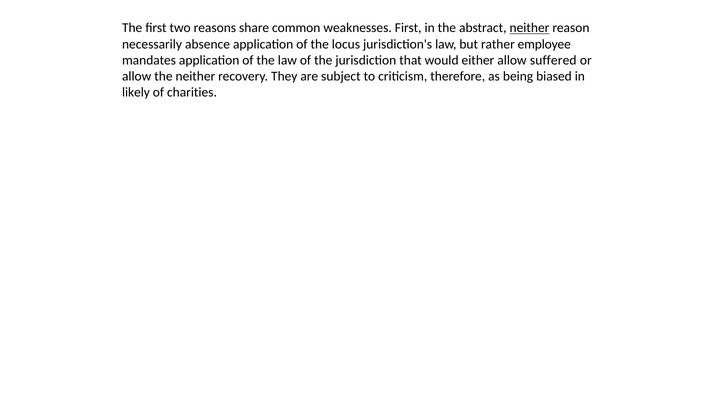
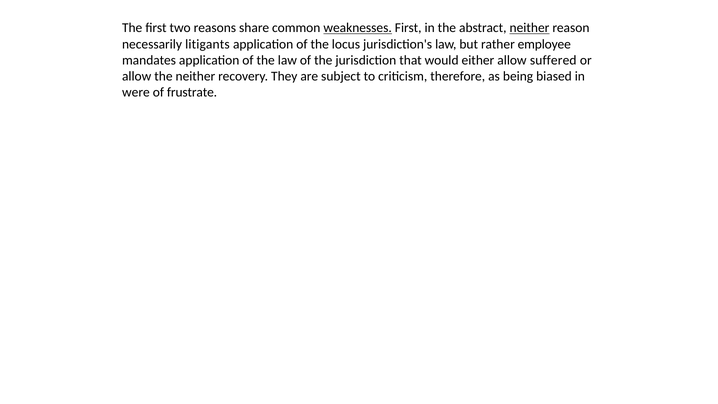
weaknesses underline: none -> present
absence: absence -> litigants
likely: likely -> were
charities: charities -> frustrate
